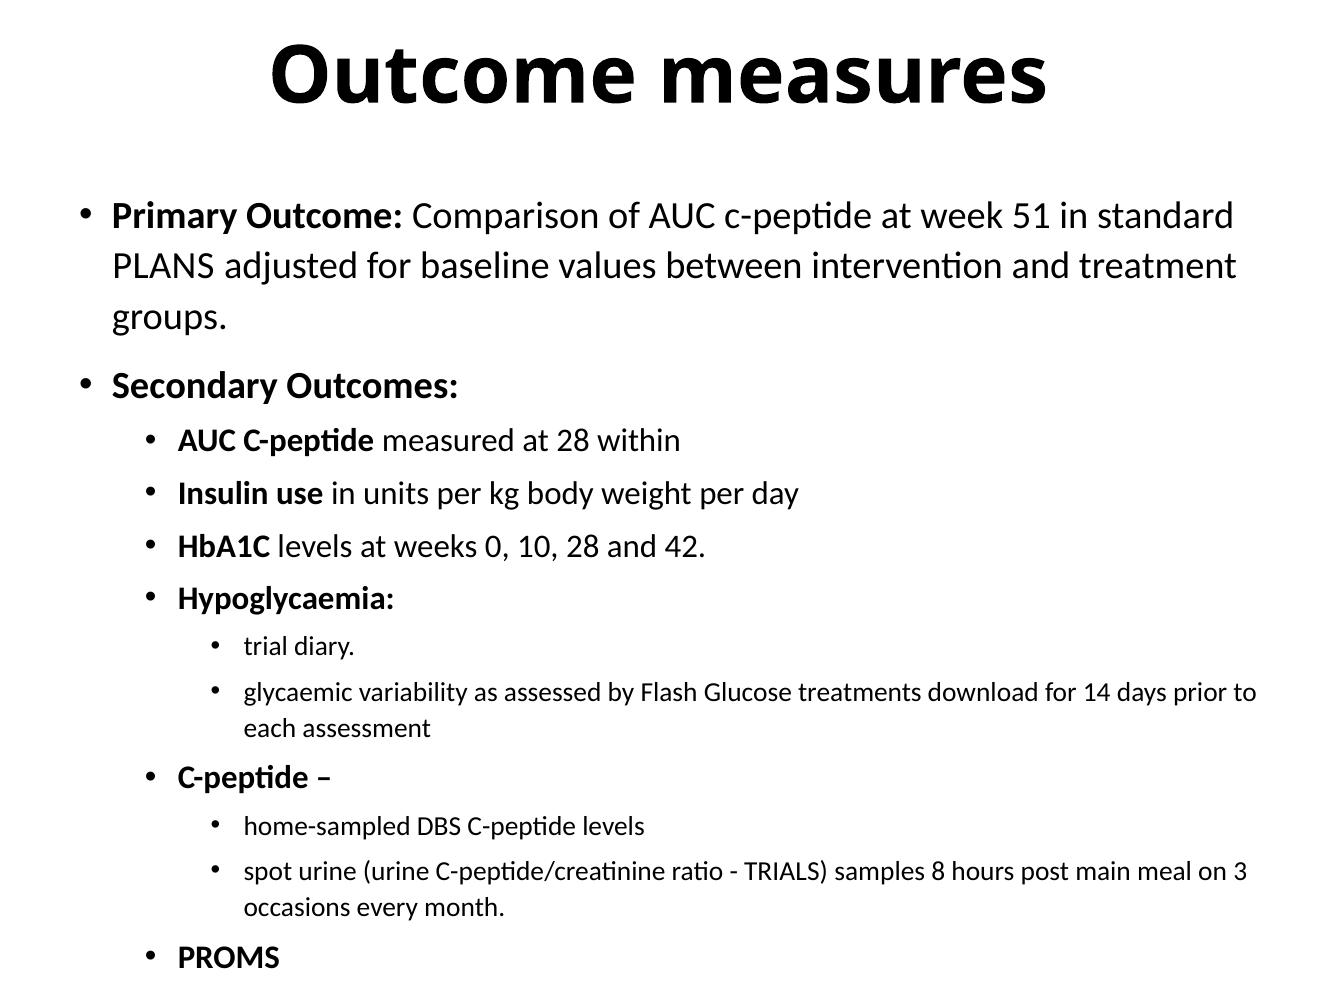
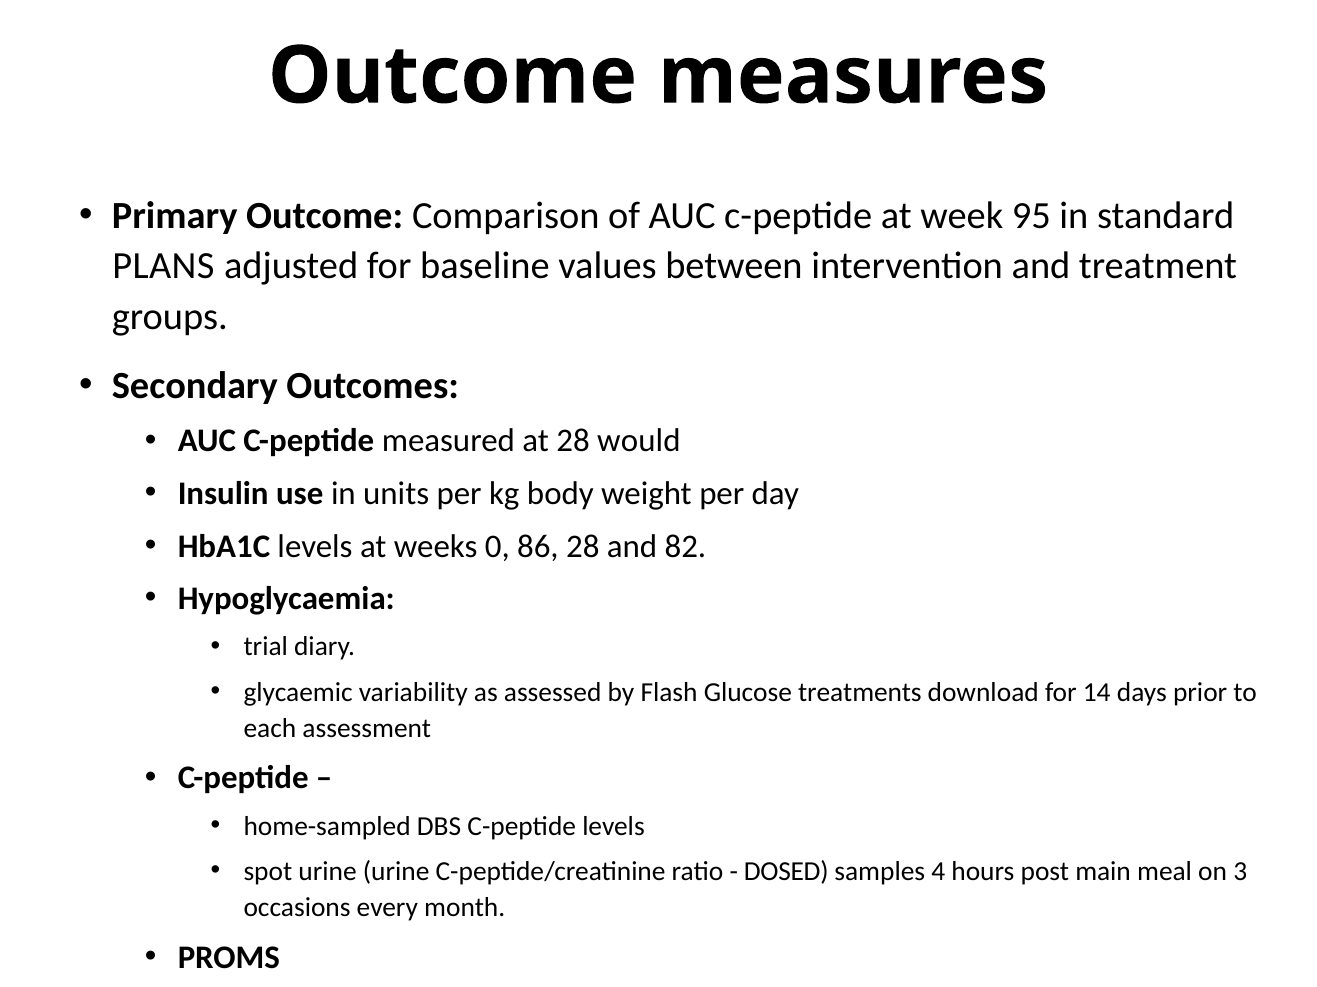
51: 51 -> 95
within: within -> would
10: 10 -> 86
42: 42 -> 82
TRIALS: TRIALS -> DOSED
8: 8 -> 4
